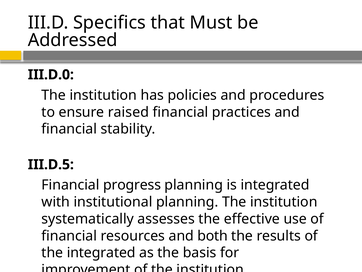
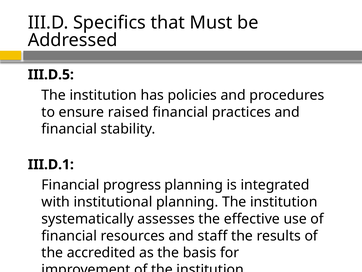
III.D.0: III.D.0 -> III.D.5
III.D.5: III.D.5 -> III.D.1
both: both -> staff
the integrated: integrated -> accredited
